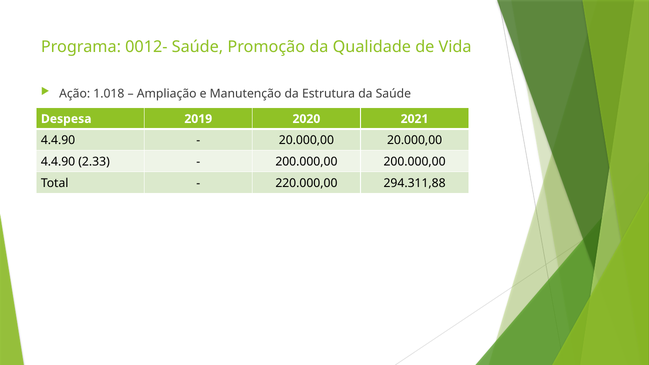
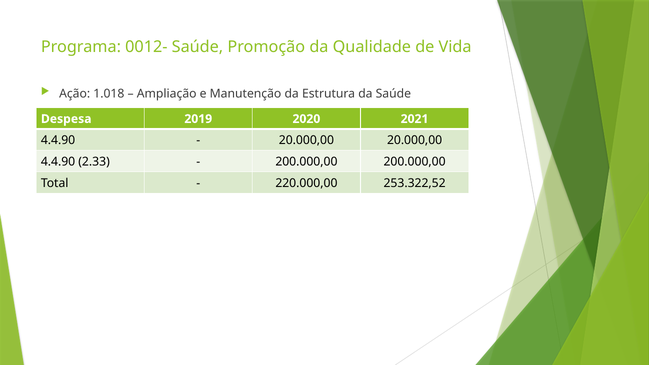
294.311,88: 294.311,88 -> 253.322,52
